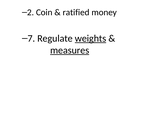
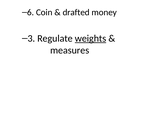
2: 2 -> 6
ratified: ratified -> drafted
7: 7 -> 3
measures underline: present -> none
